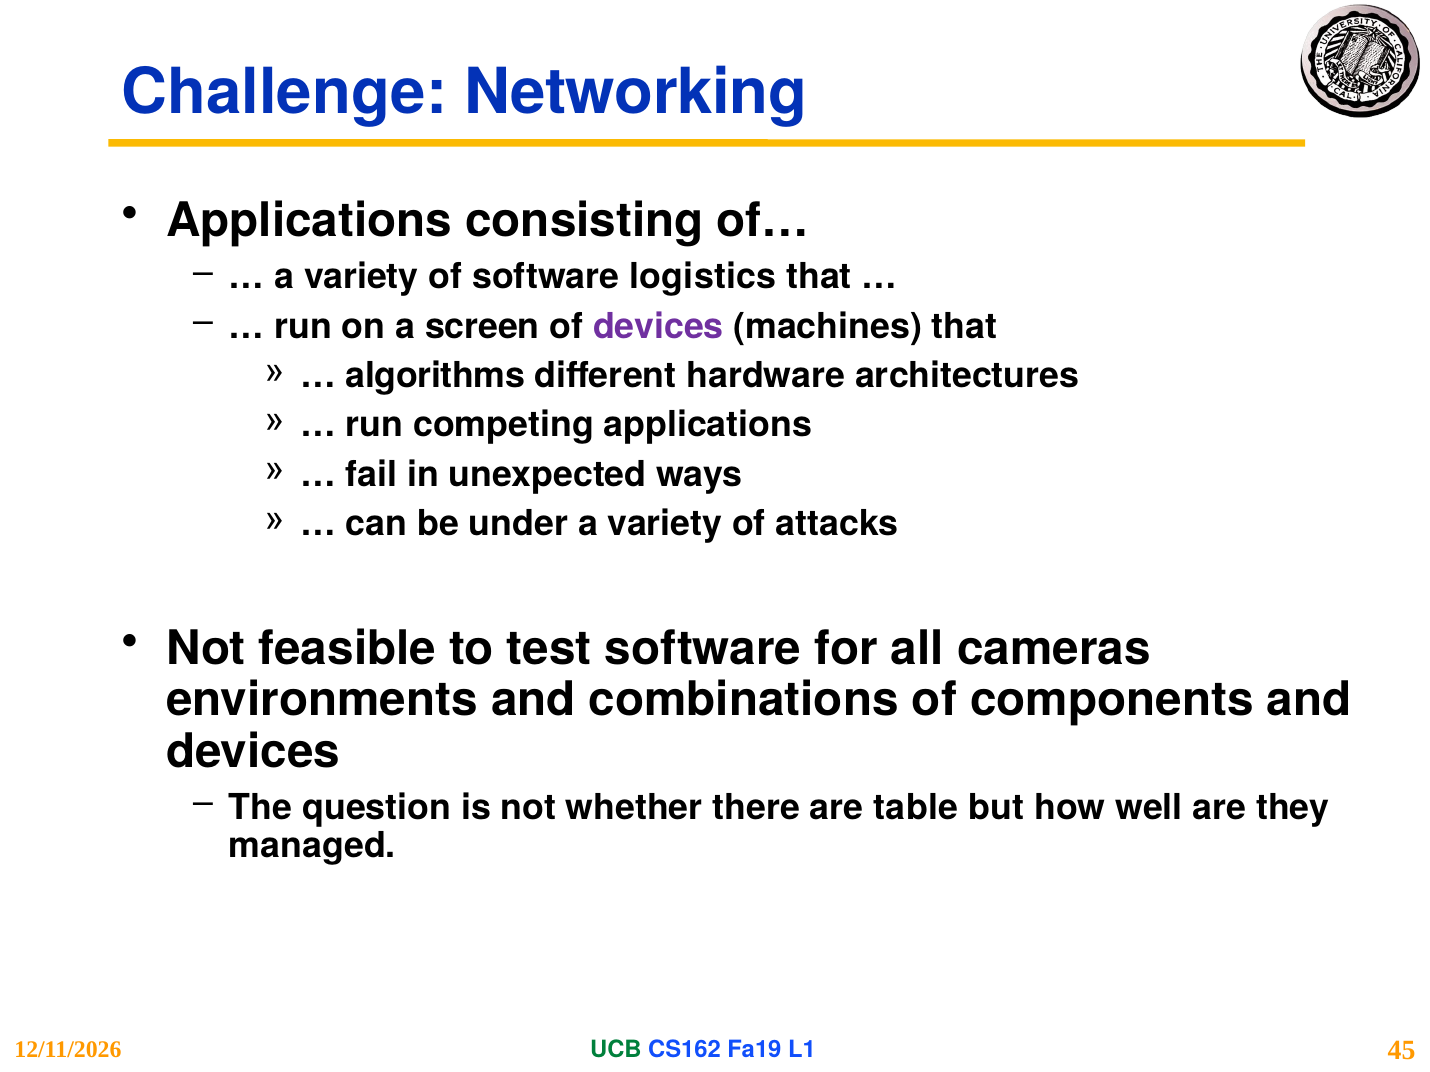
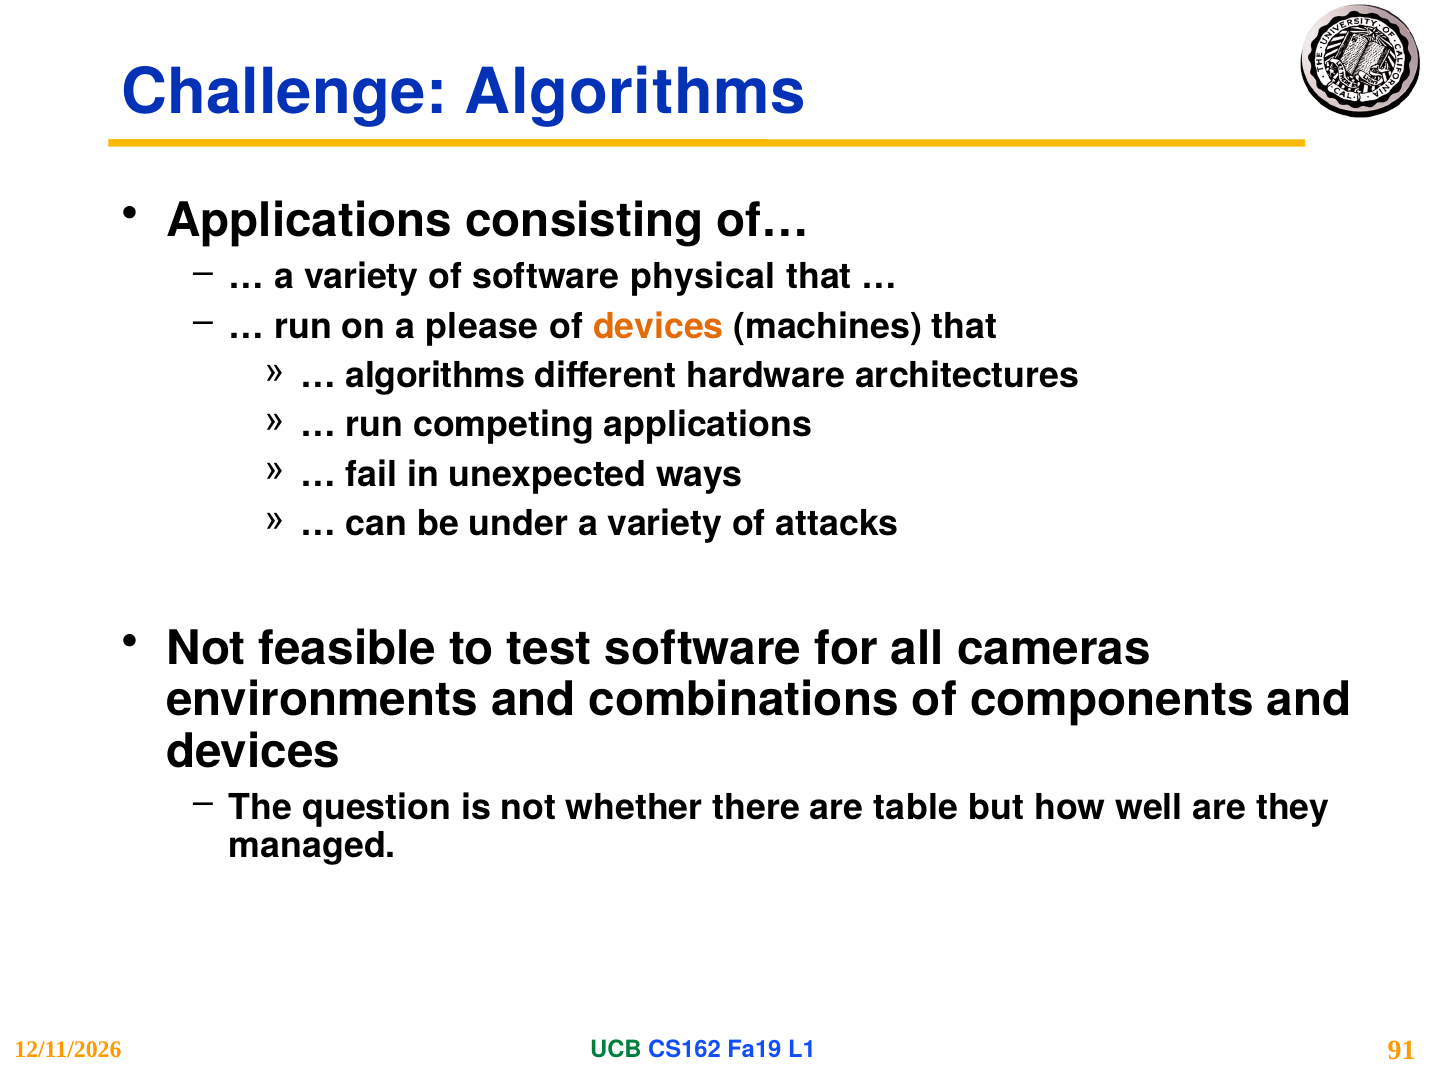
Challenge Networking: Networking -> Algorithms
logistics: logistics -> physical
screen: screen -> please
devices at (658, 327) colour: purple -> orange
45: 45 -> 91
